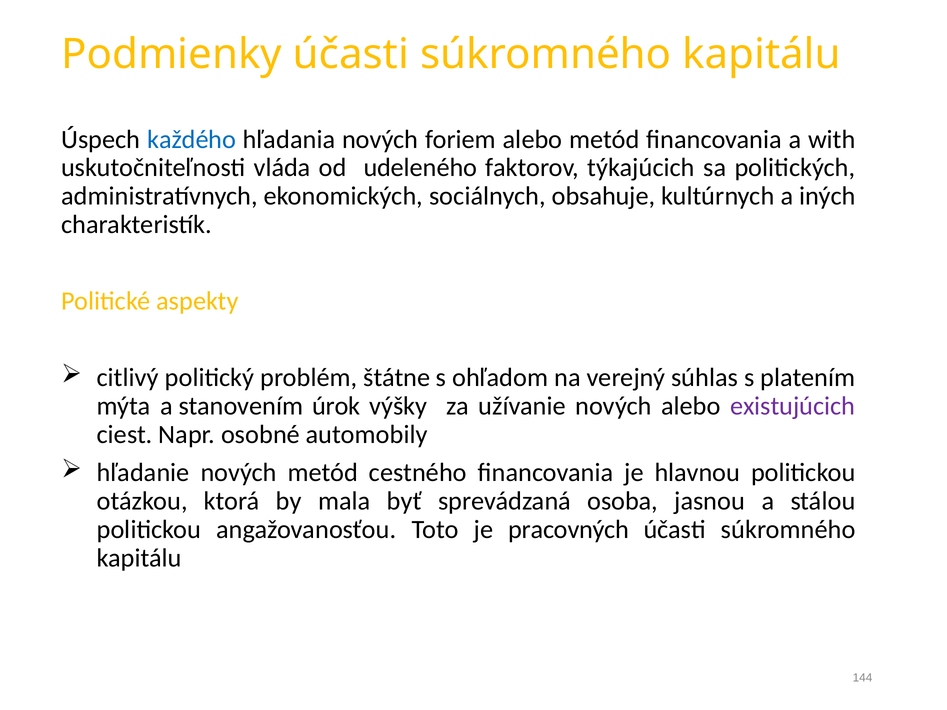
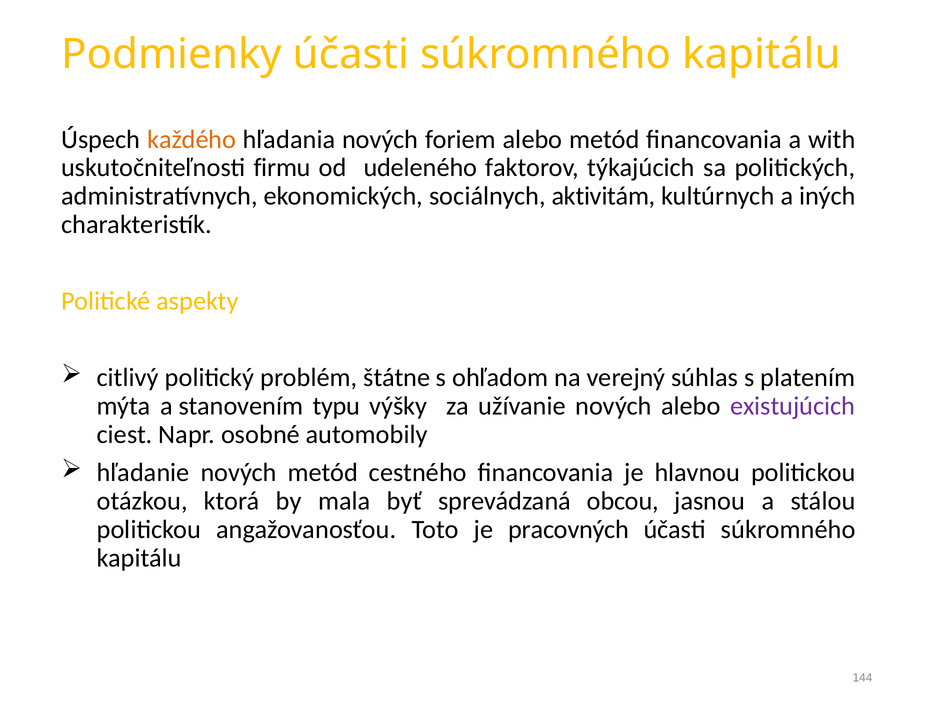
každého colour: blue -> orange
vláda: vláda -> firmu
obsahuje: obsahuje -> aktivitám
úrok: úrok -> typu
osoba: osoba -> obcou
